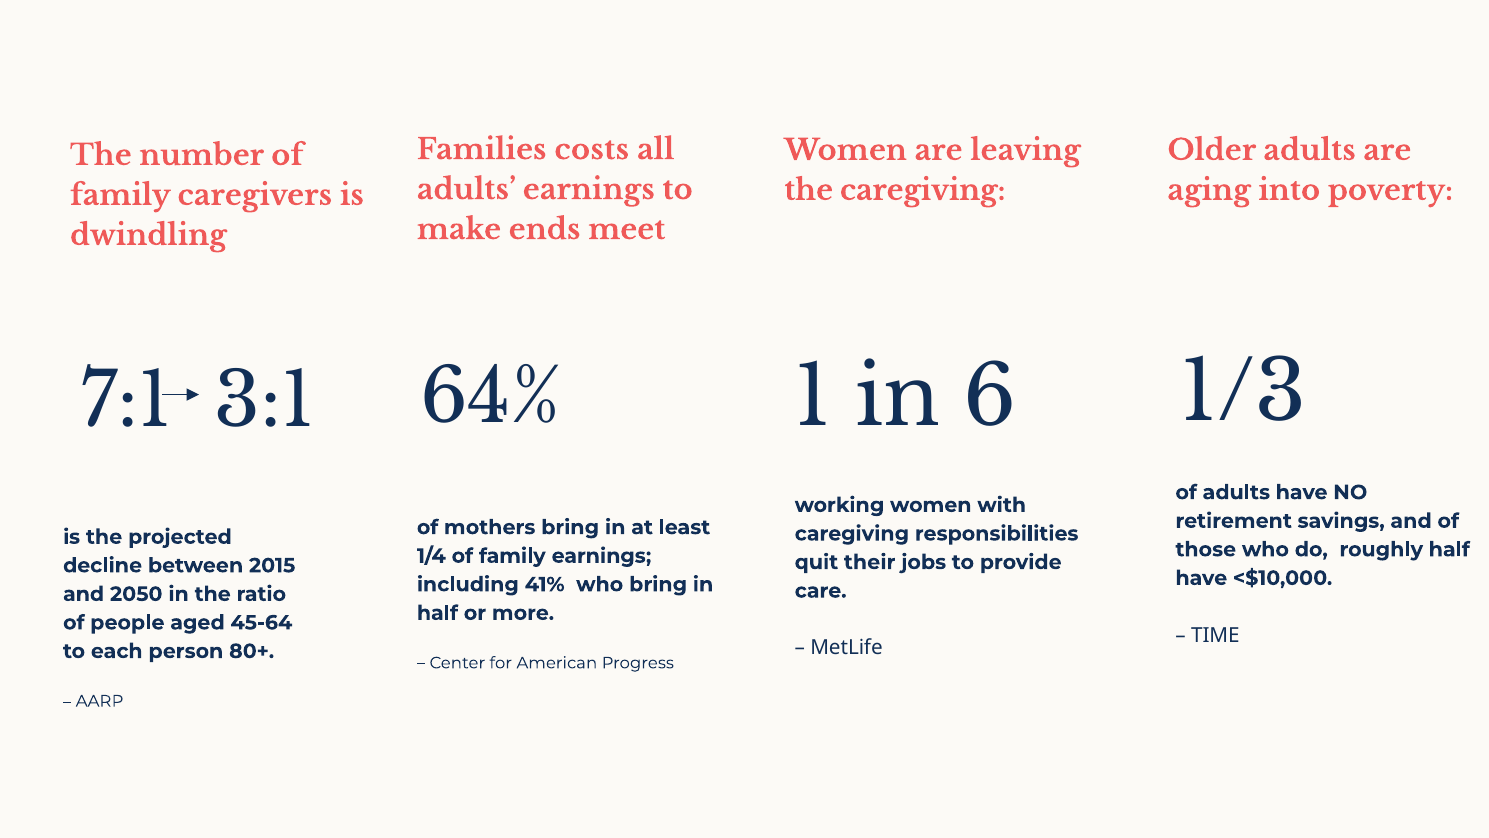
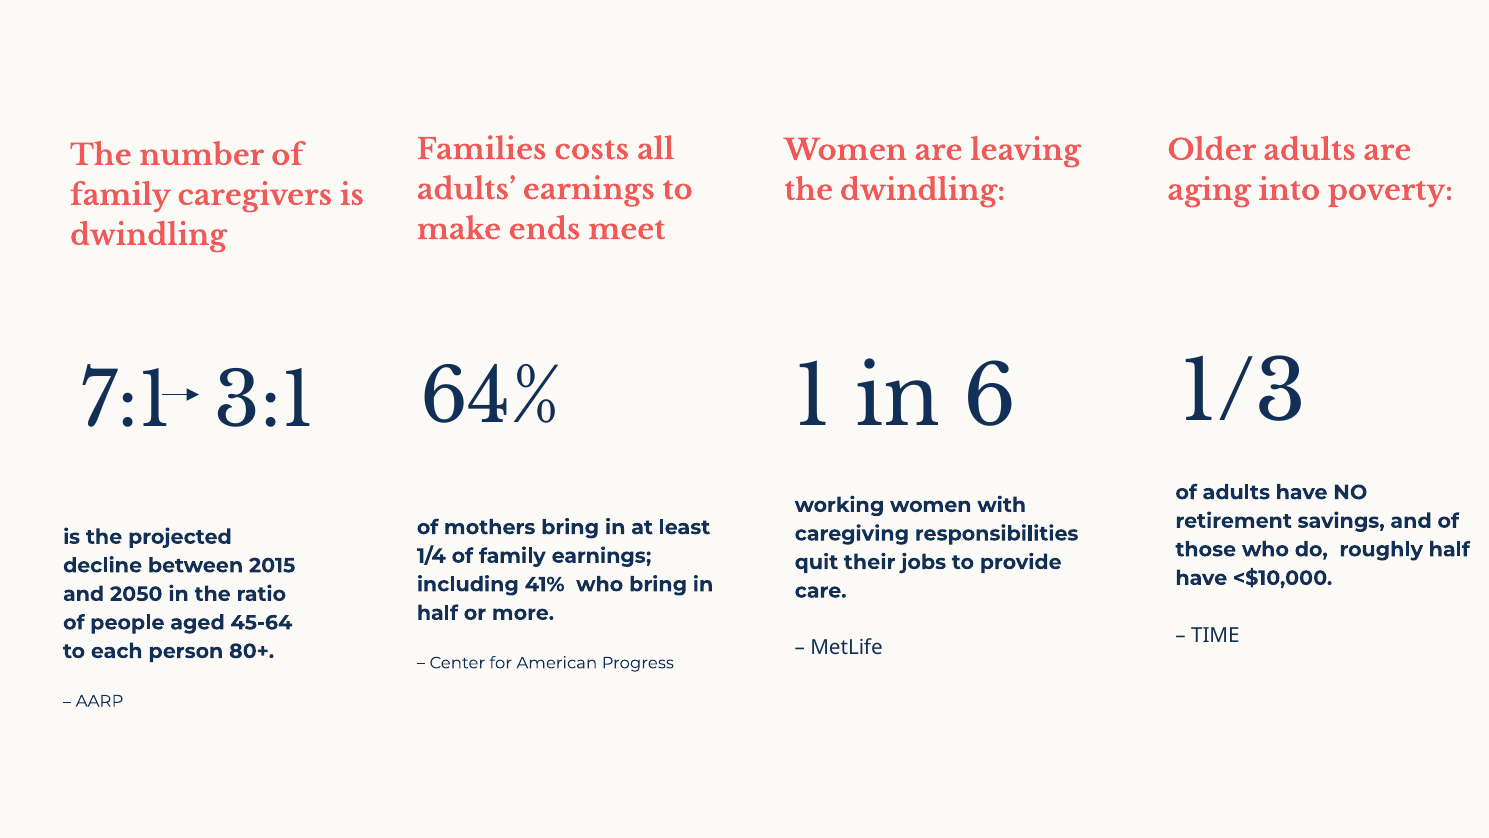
the caregiving: caregiving -> dwindling
